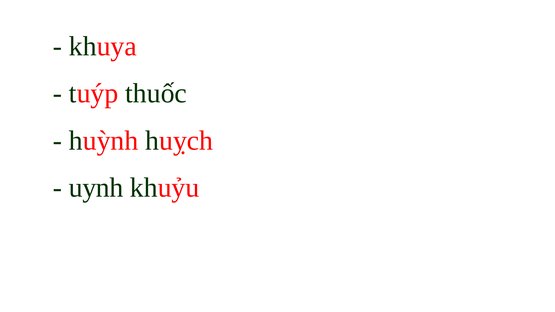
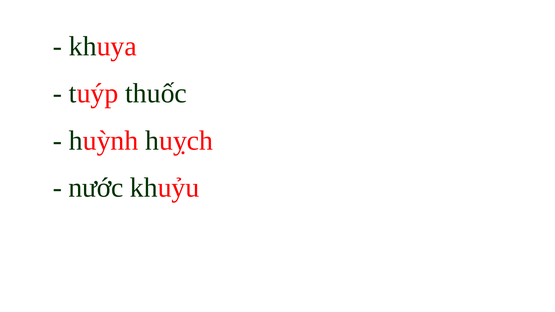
uynh: uynh -> nước
